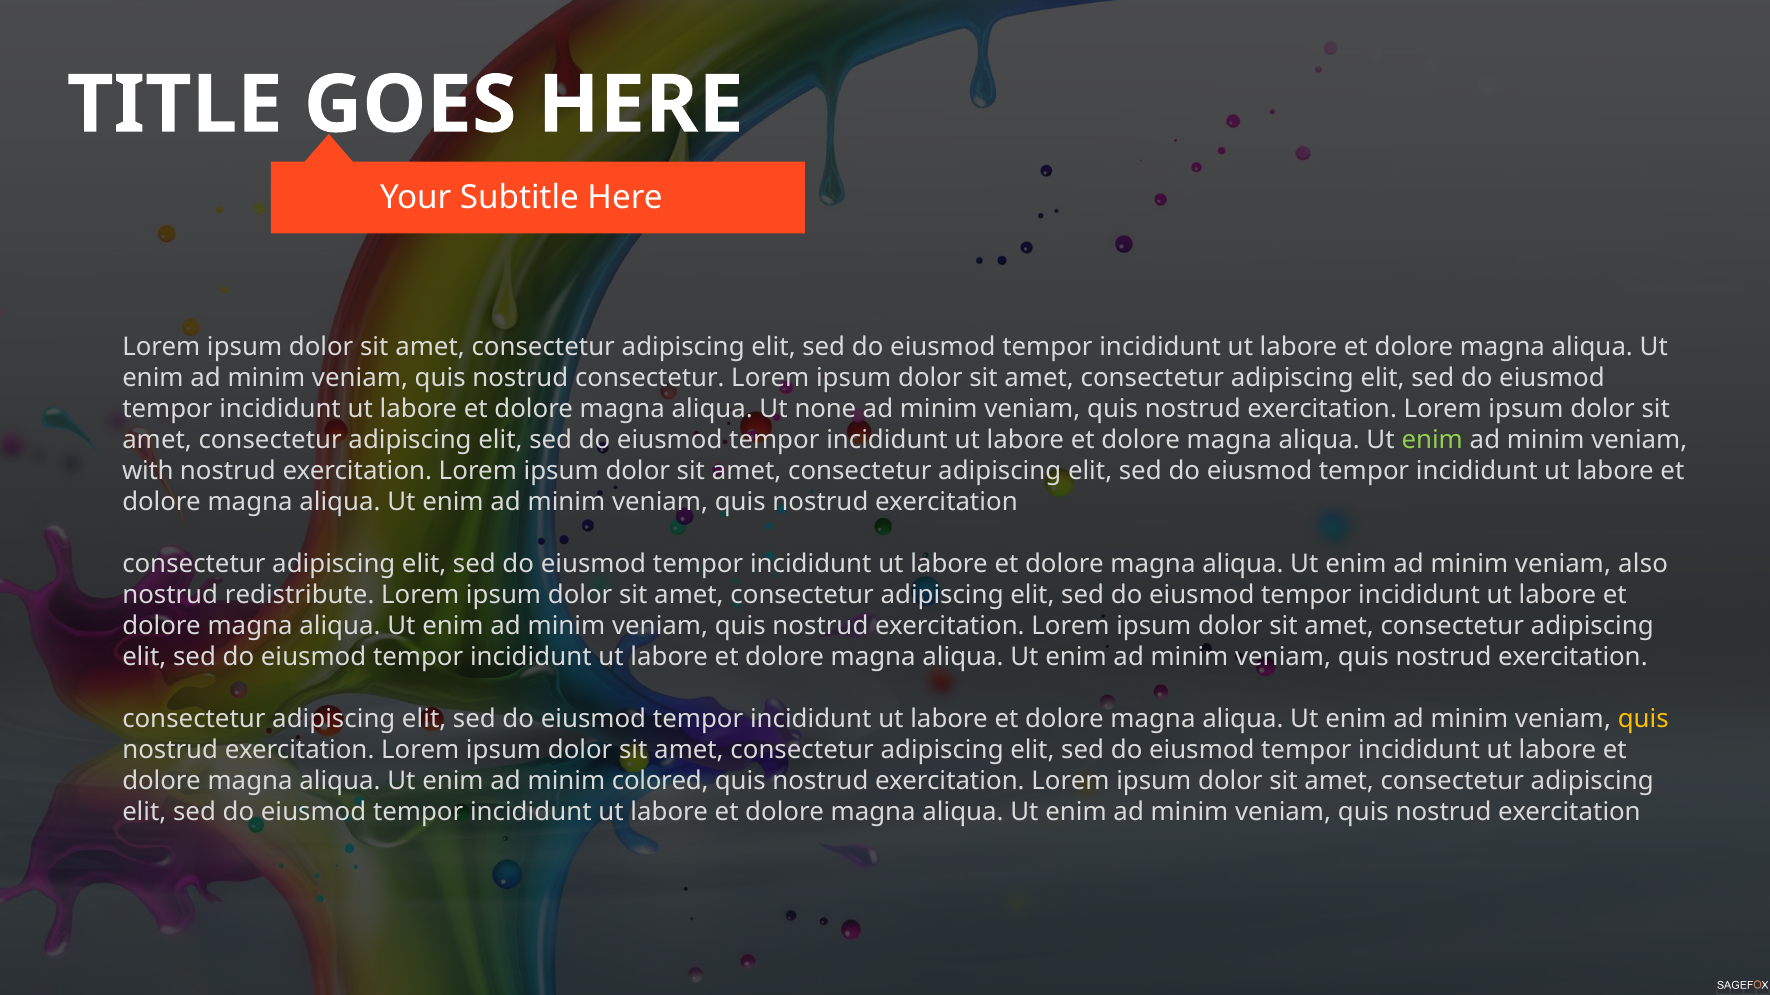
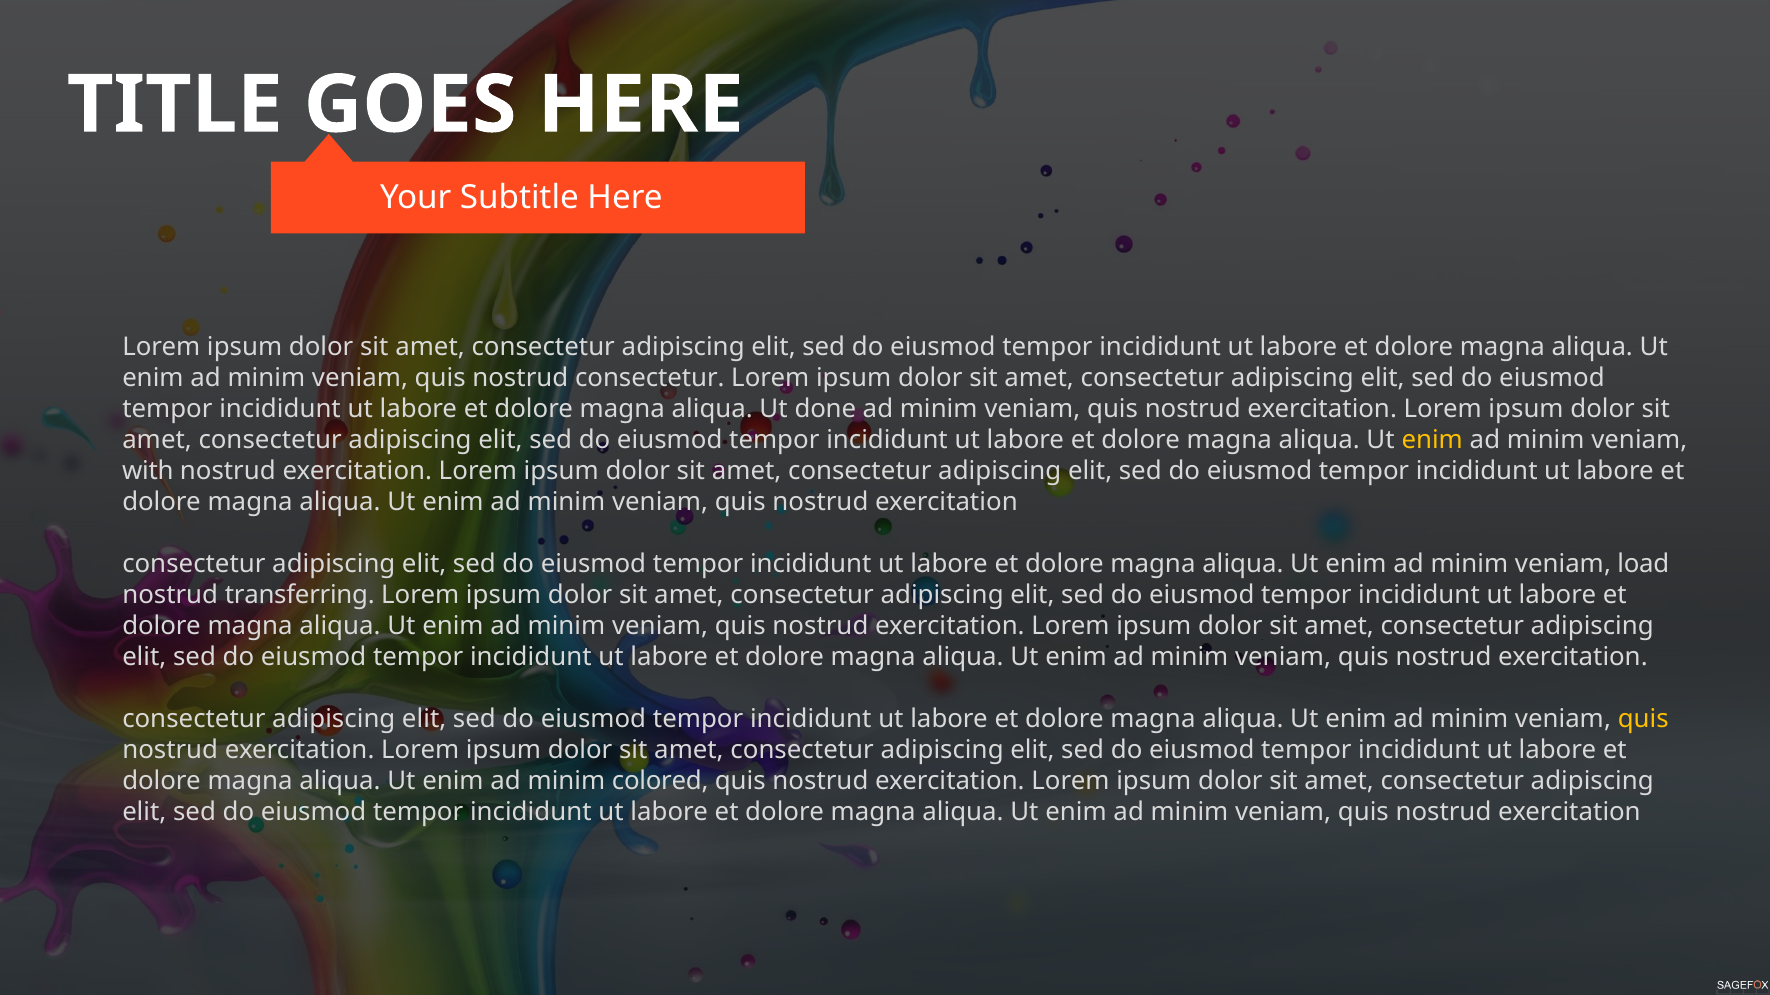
none: none -> done
enim at (1432, 440) colour: light green -> yellow
also: also -> load
redistribute: redistribute -> transferring
